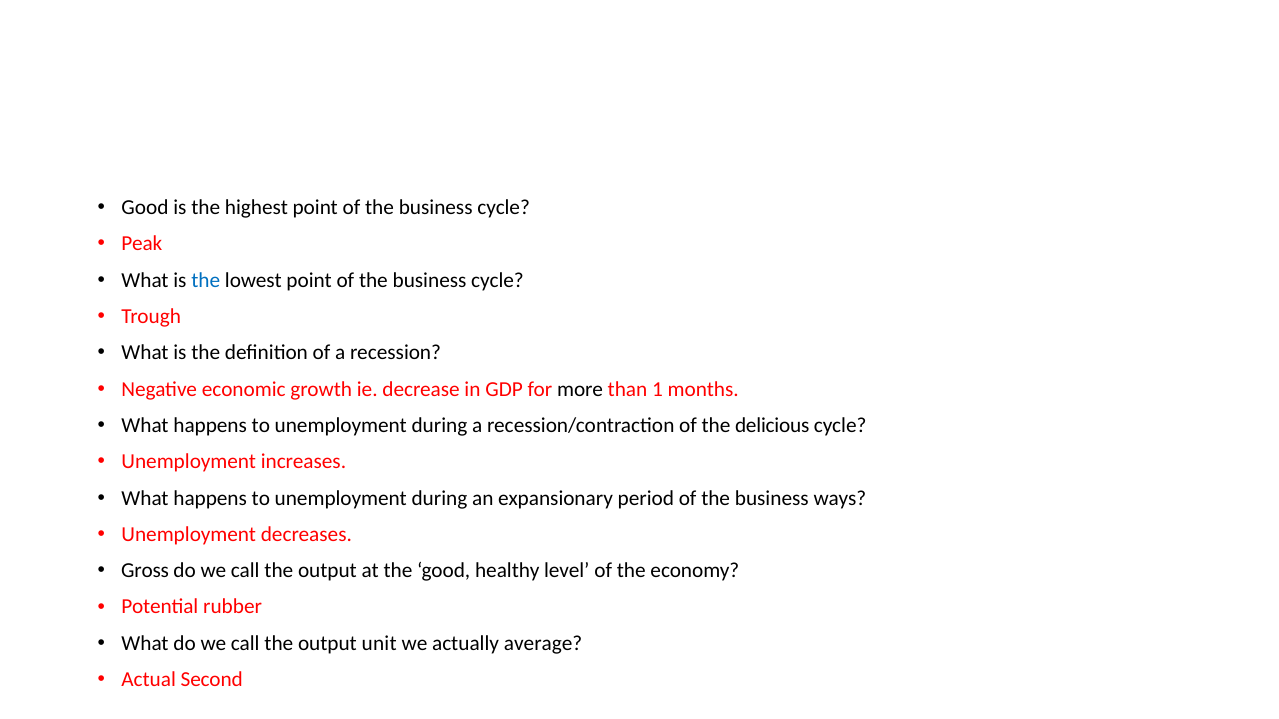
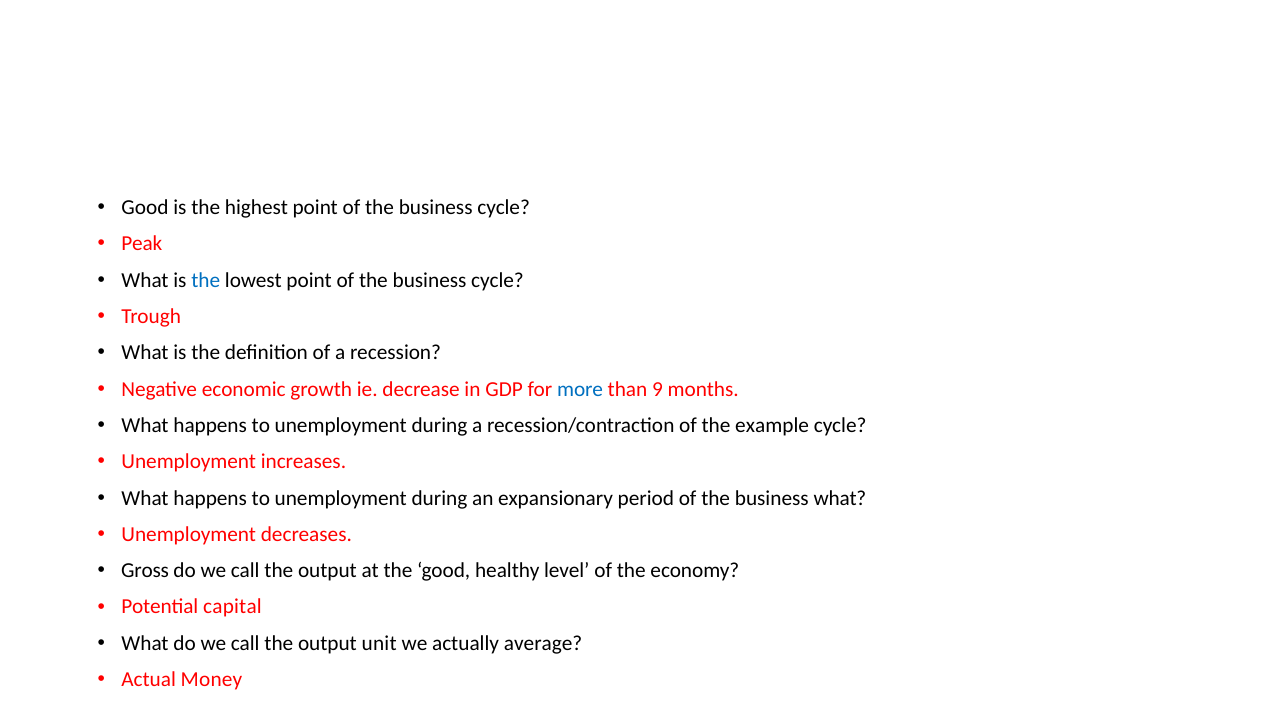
more colour: black -> blue
1: 1 -> 9
delicious: delicious -> example
business ways: ways -> what
rubber: rubber -> capital
Second: Second -> Money
